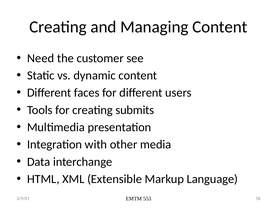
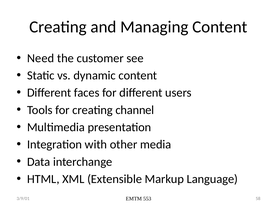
submits: submits -> channel
